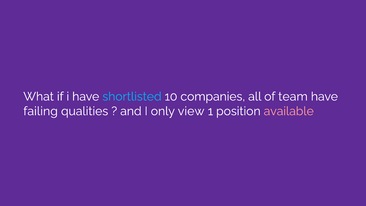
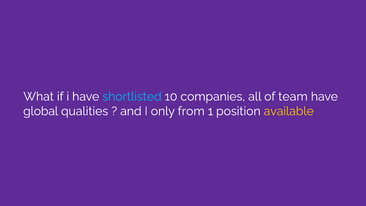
failing: failing -> global
view: view -> from
available colour: pink -> yellow
